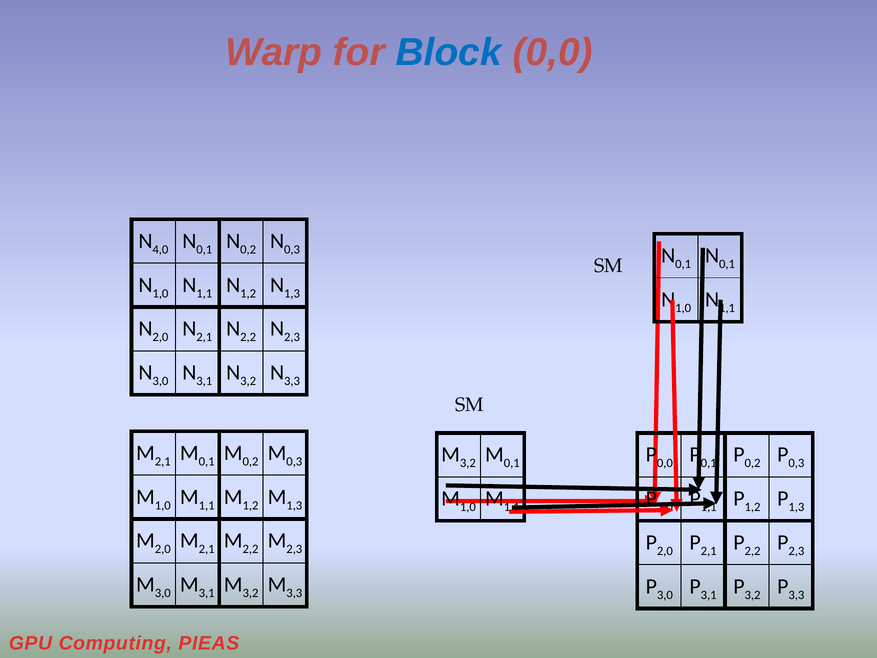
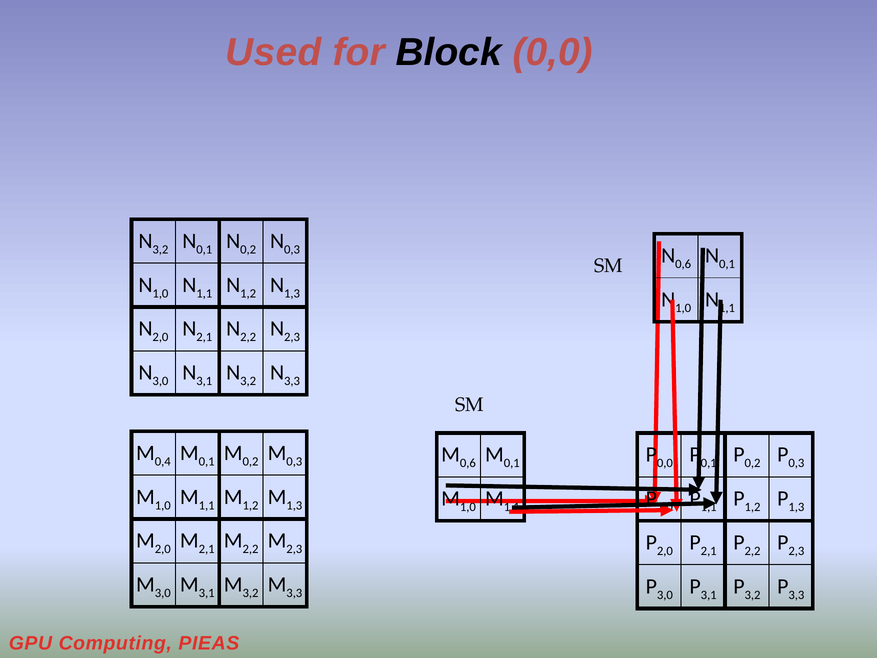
Warp: Warp -> Used
Block colour: blue -> black
4,0 at (160, 249): 4,0 -> 3,2
0,1 at (683, 264): 0,1 -> 0,6
2,1 at (163, 461): 2,1 -> 0,4
3,2 at (468, 463): 3,2 -> 0,6
